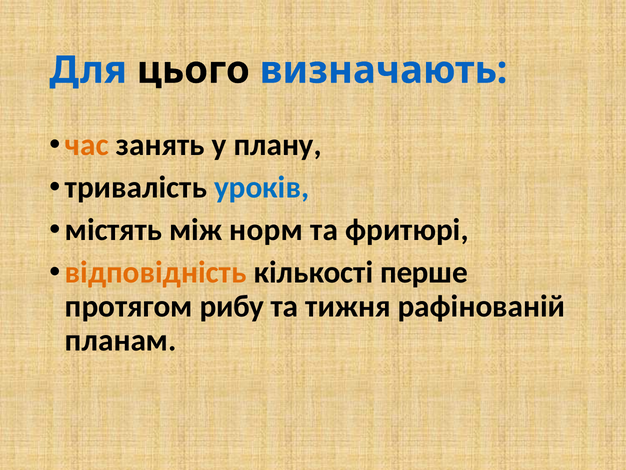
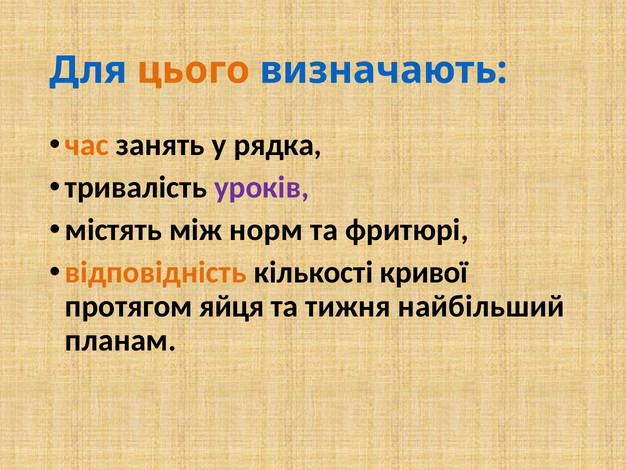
цього colour: black -> orange
плану: плану -> рядка
уроків colour: blue -> purple
перше: перше -> кривої
рибу: рибу -> яйця
рафінованій: рафінованій -> найбільший
